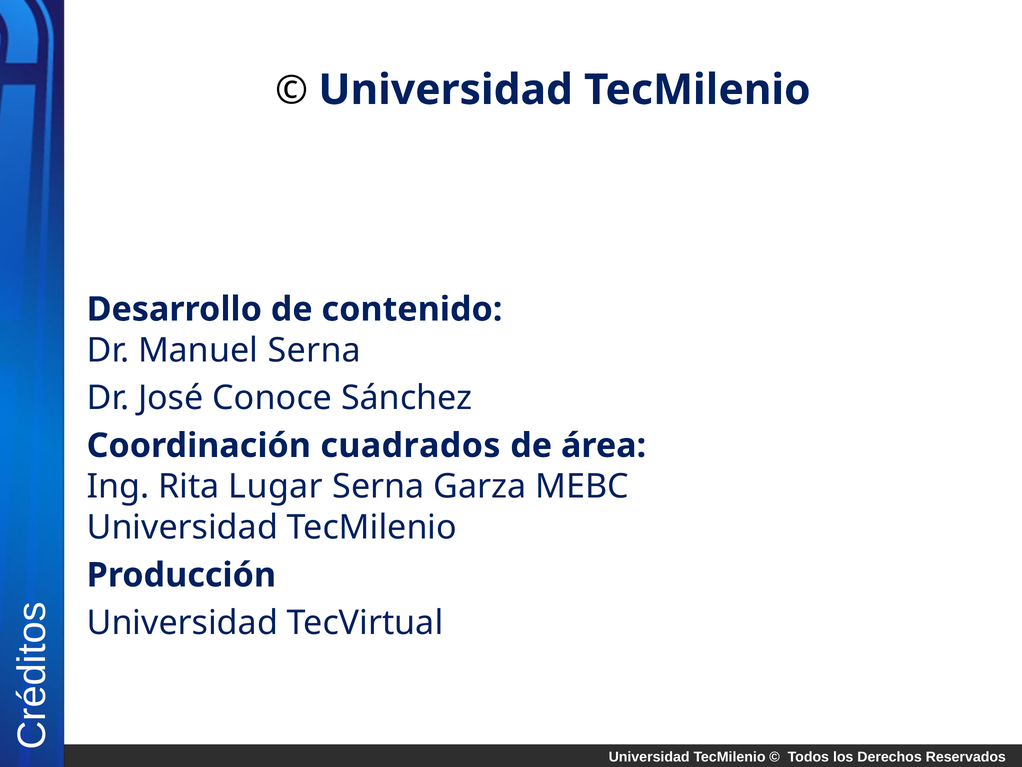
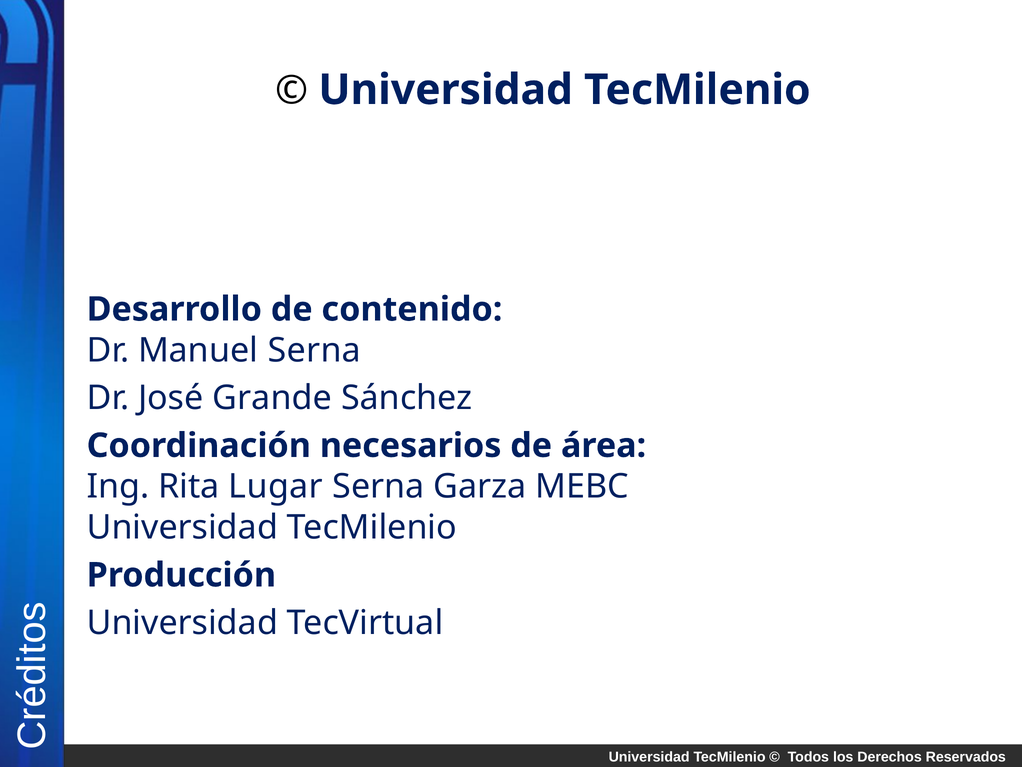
Conoce: Conoce -> Grande
cuadrados: cuadrados -> necesarios
